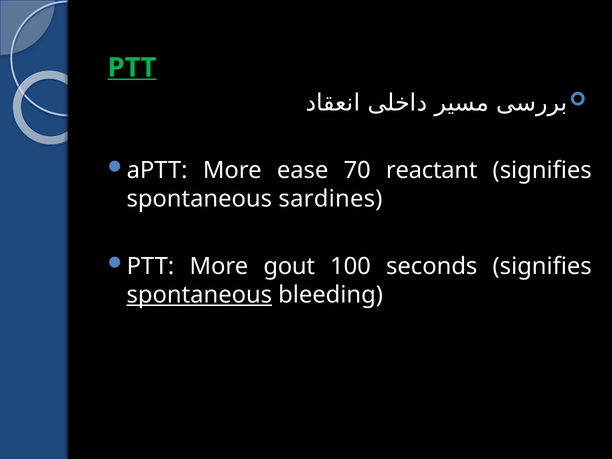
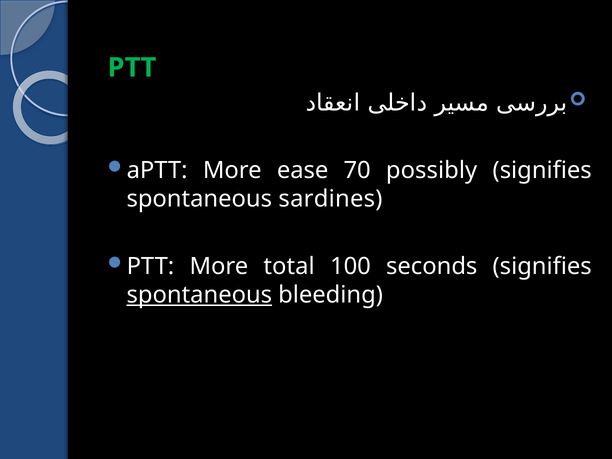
PTT at (132, 68) underline: present -> none
reactant: reactant -> possibly
gout: gout -> total
